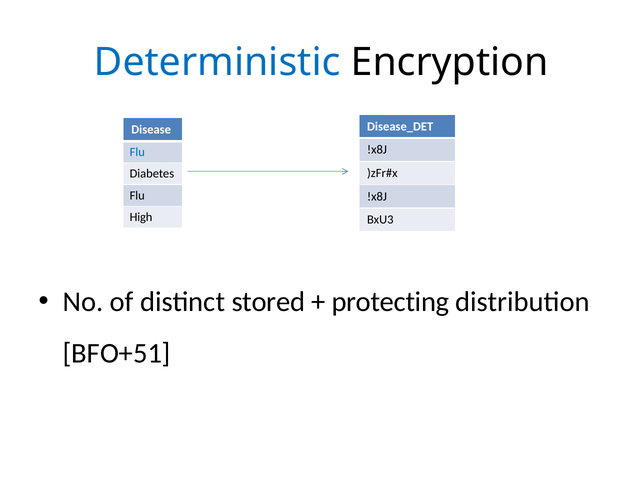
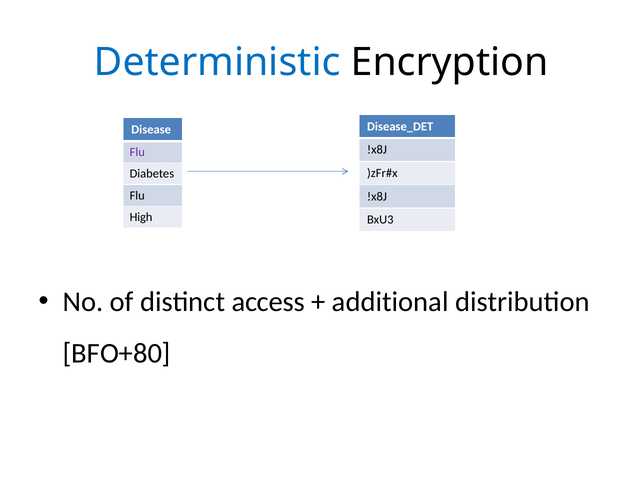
Flu at (137, 152) colour: blue -> purple
stored: stored -> access
protecting: protecting -> additional
BFO+51: BFO+51 -> BFO+80
